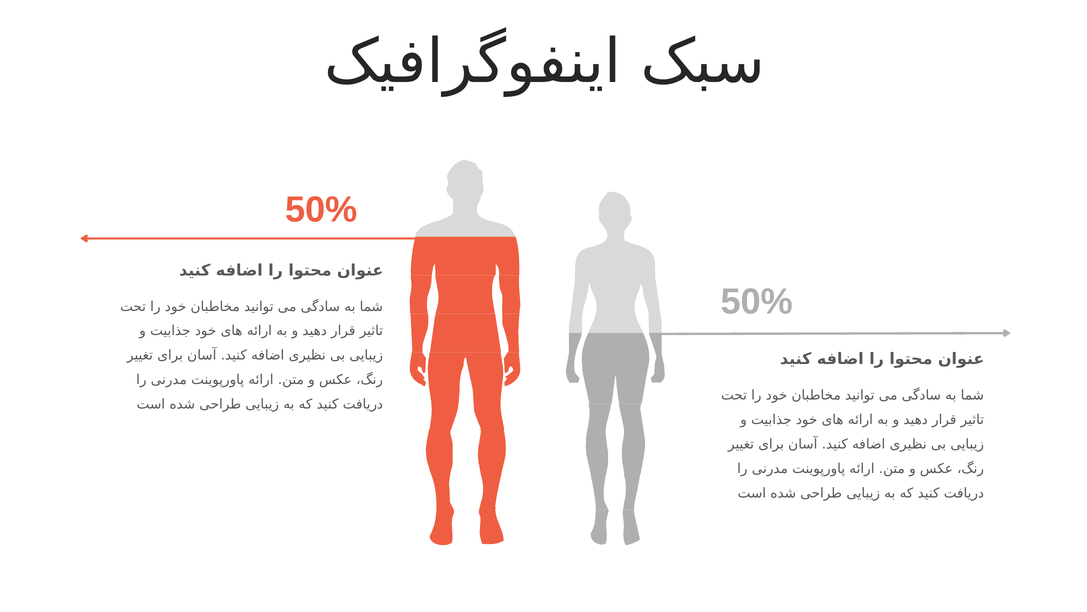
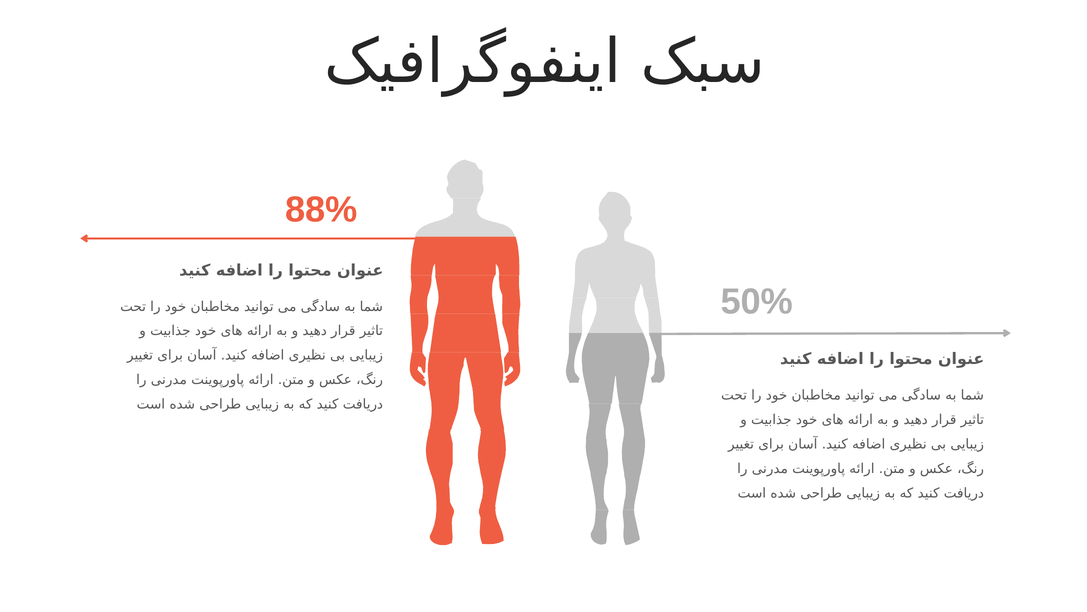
50% at (321, 209): 50% -> 88%
